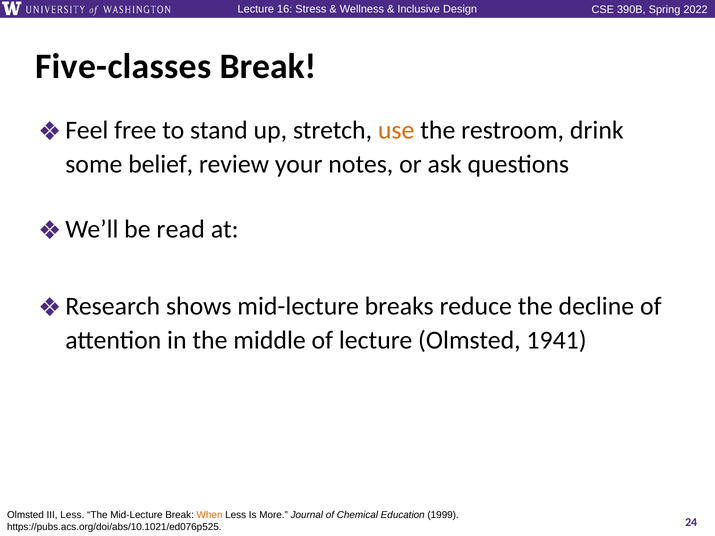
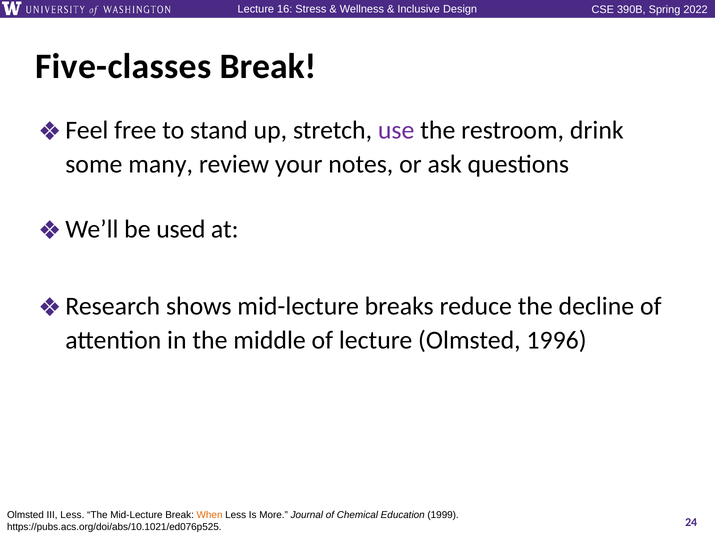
use colour: orange -> purple
belief: belief -> many
read: read -> used
1941: 1941 -> 1996
